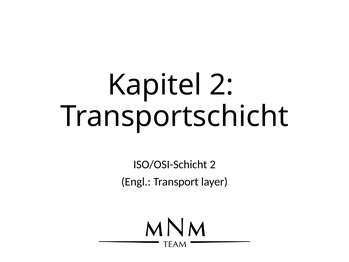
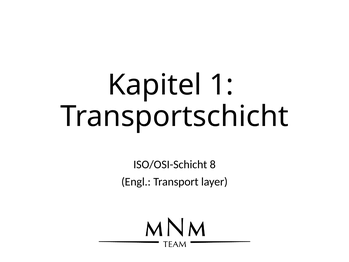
Kapitel 2: 2 -> 1
ISO/OSI-Schicht 2: 2 -> 8
